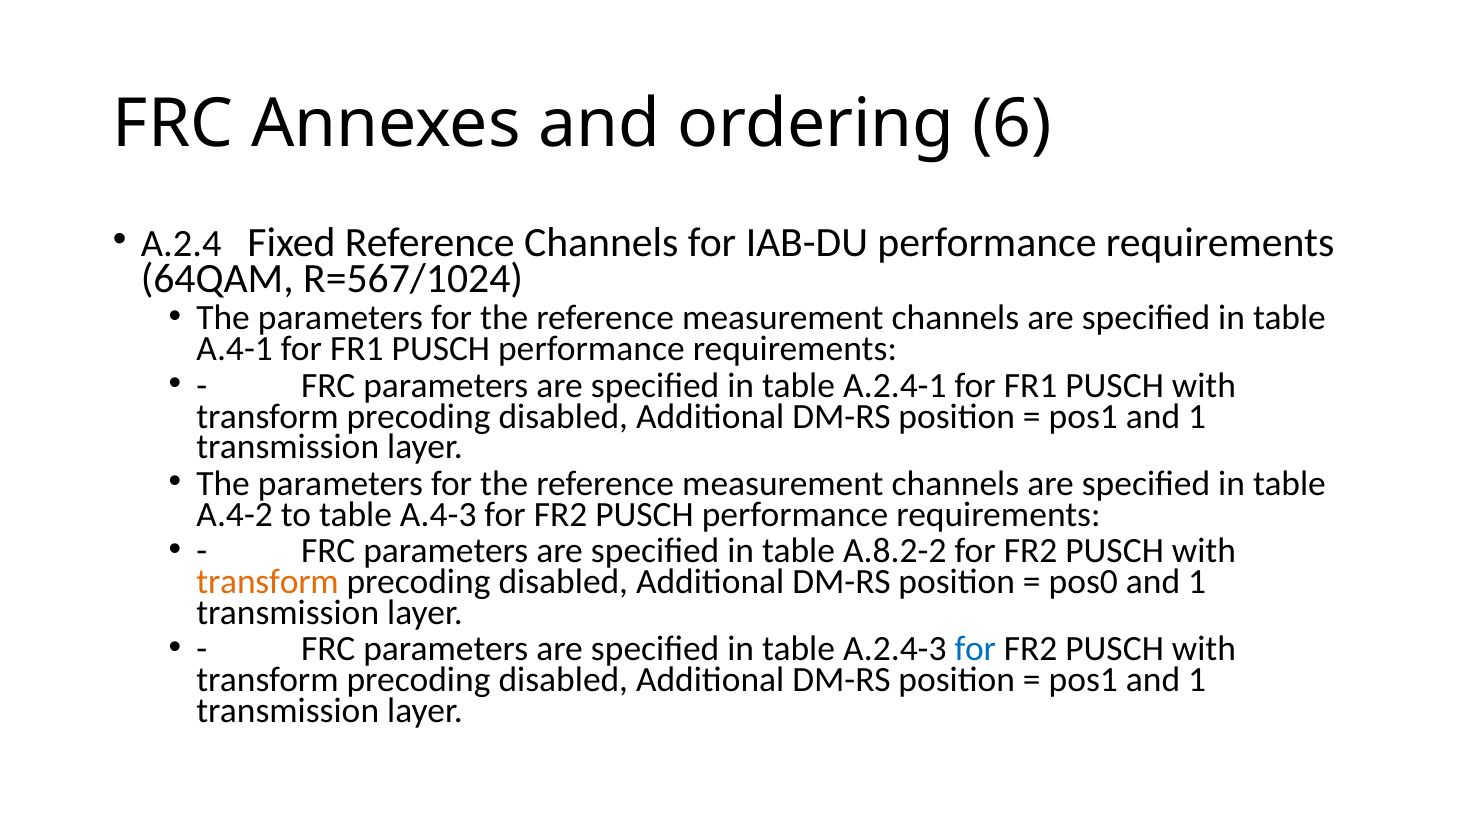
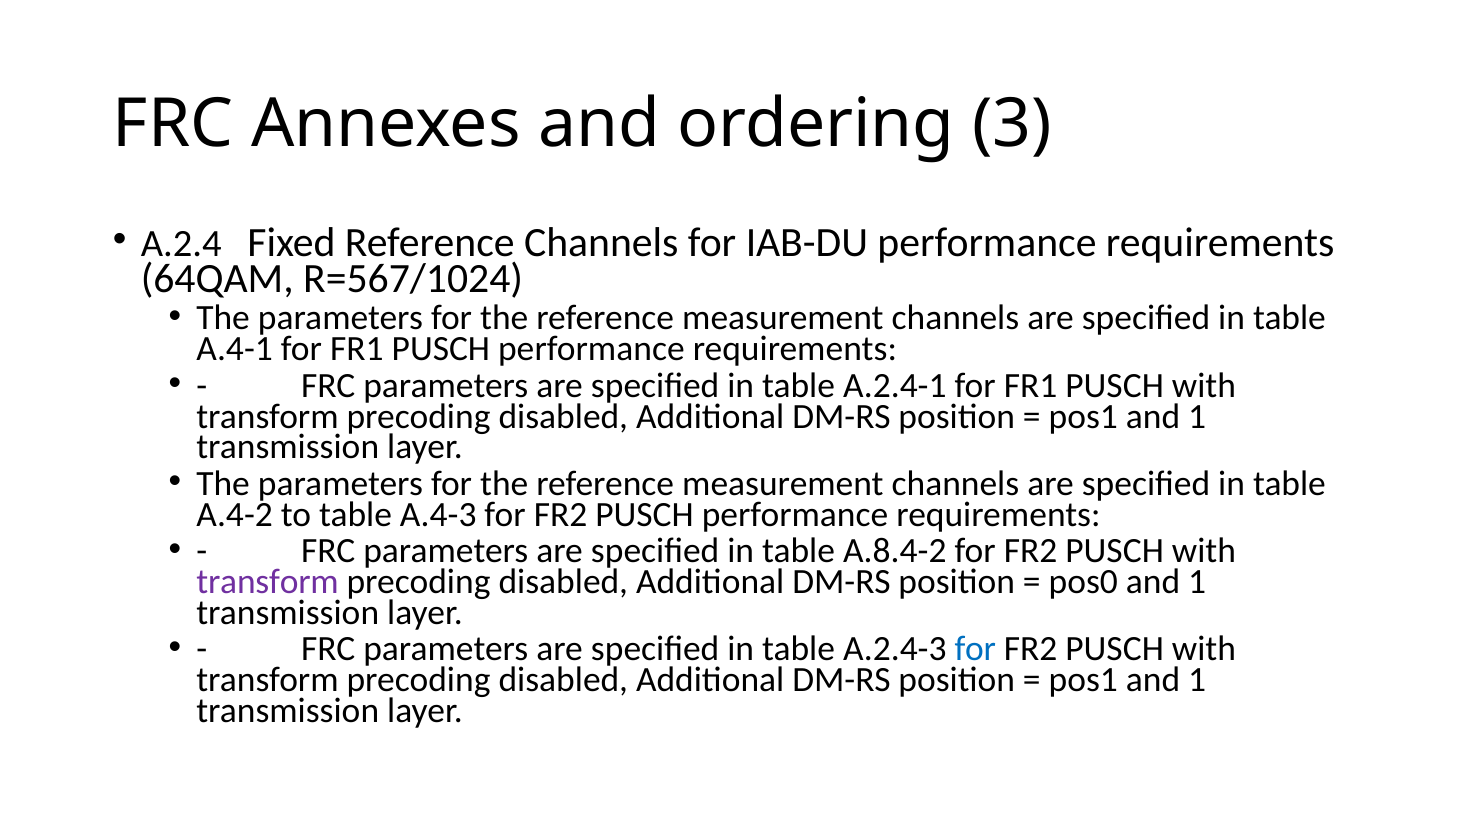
6: 6 -> 3
A.8.2-2: A.8.2-2 -> A.8.4-2
transform at (268, 582) colour: orange -> purple
